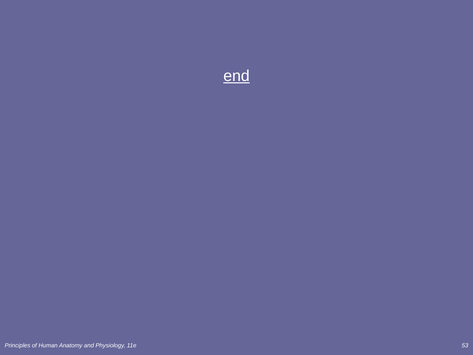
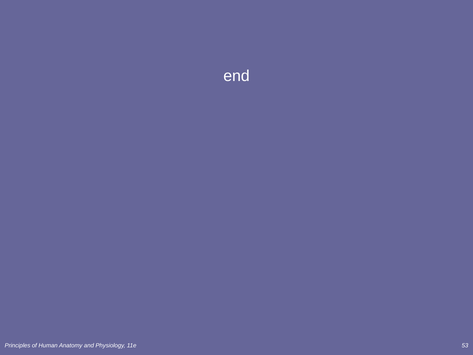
end underline: present -> none
